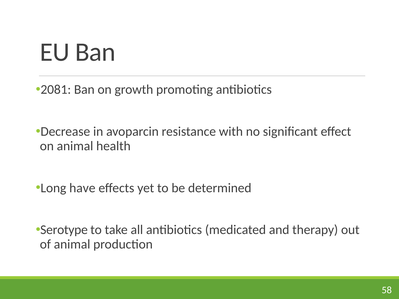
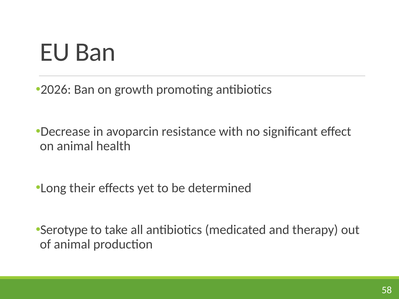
2081: 2081 -> 2026
have: have -> their
